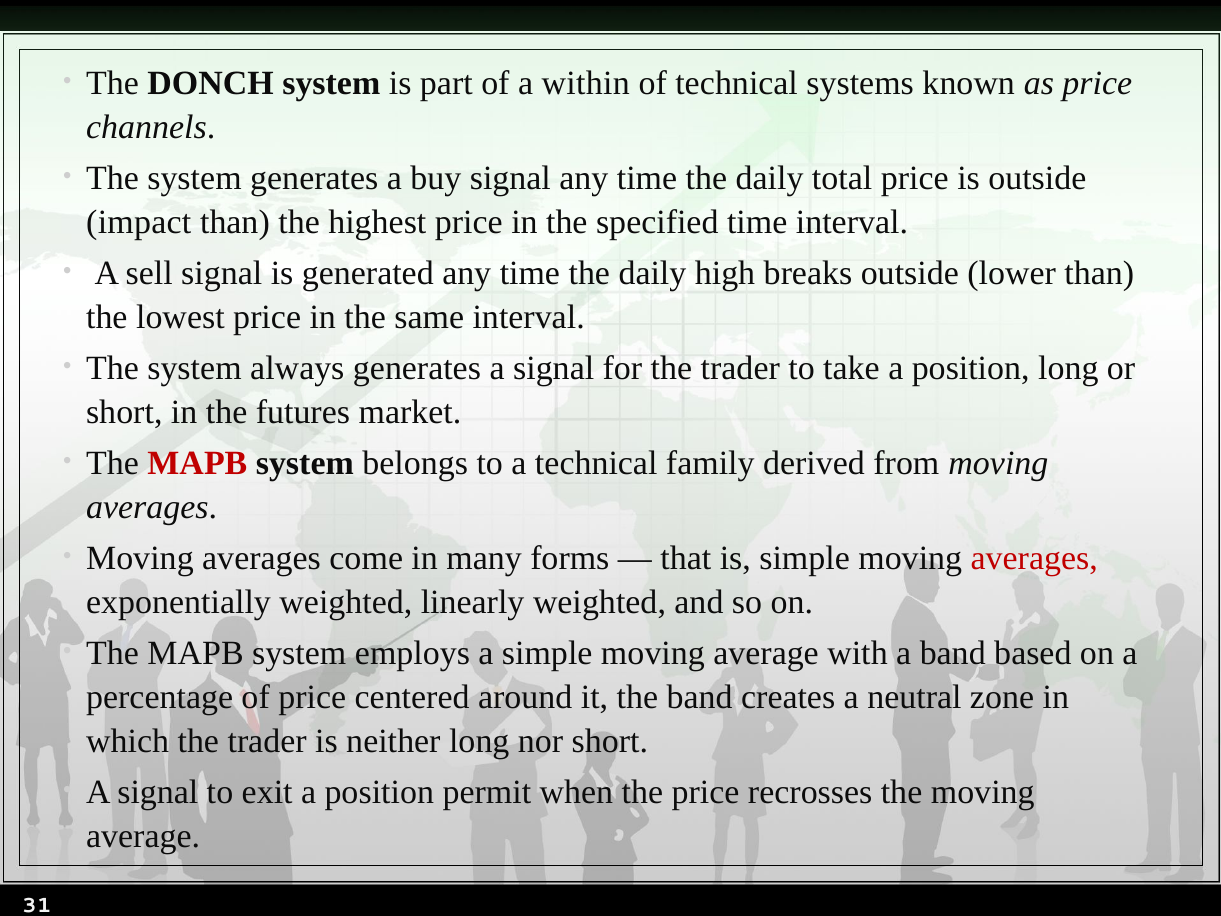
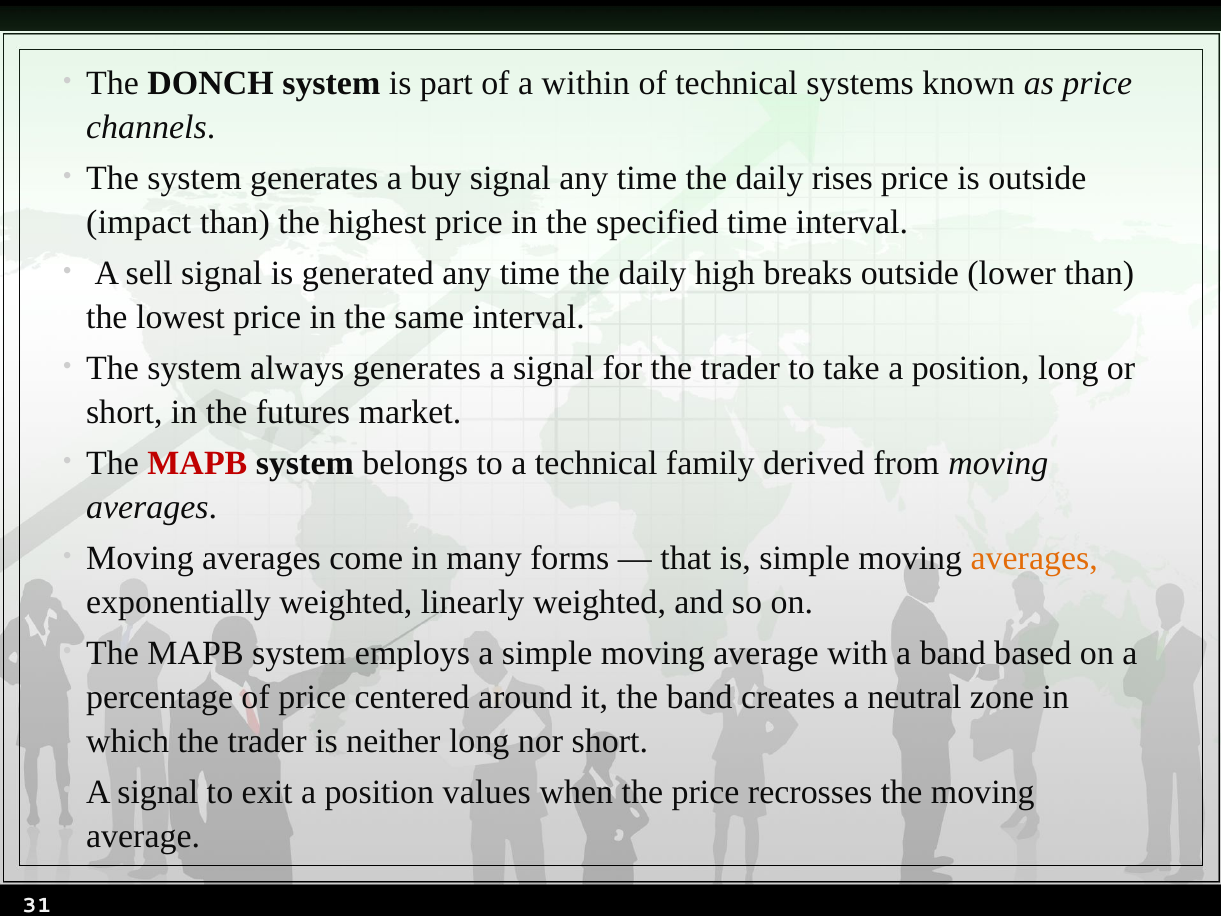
total: total -> rises
averages at (1034, 558) colour: red -> orange
permit: permit -> values
